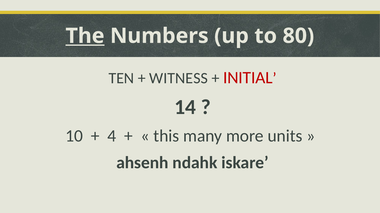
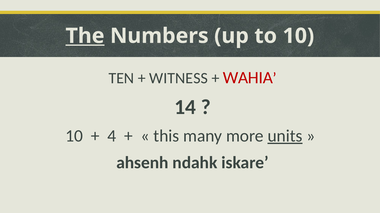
to 80: 80 -> 10
INITIAL: INITIAL -> WAHIA
units underline: none -> present
